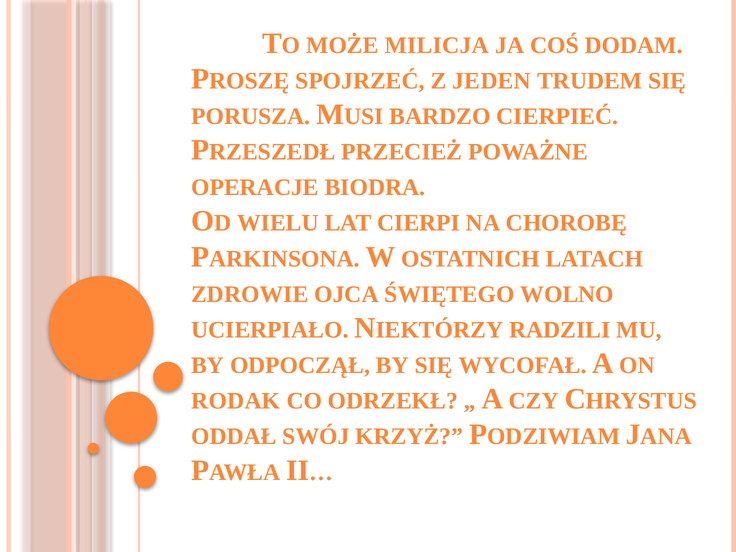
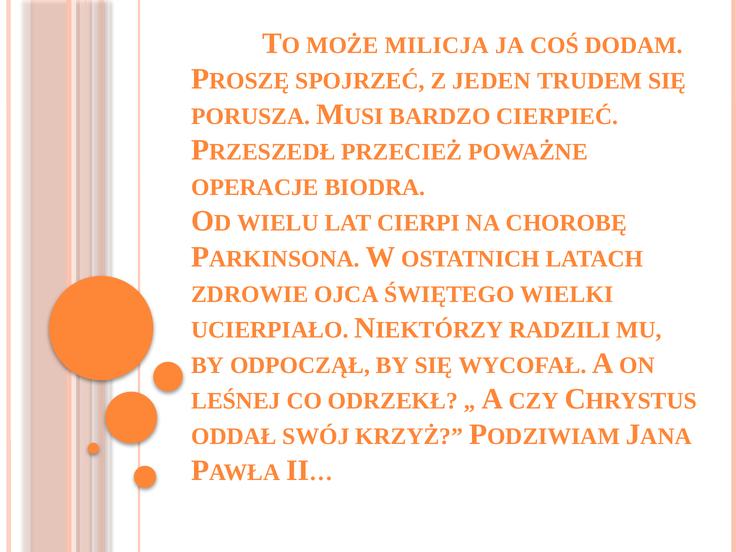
WOLNO: WOLNO -> WIELKI
RODAK: RODAK -> LEŚNEJ
